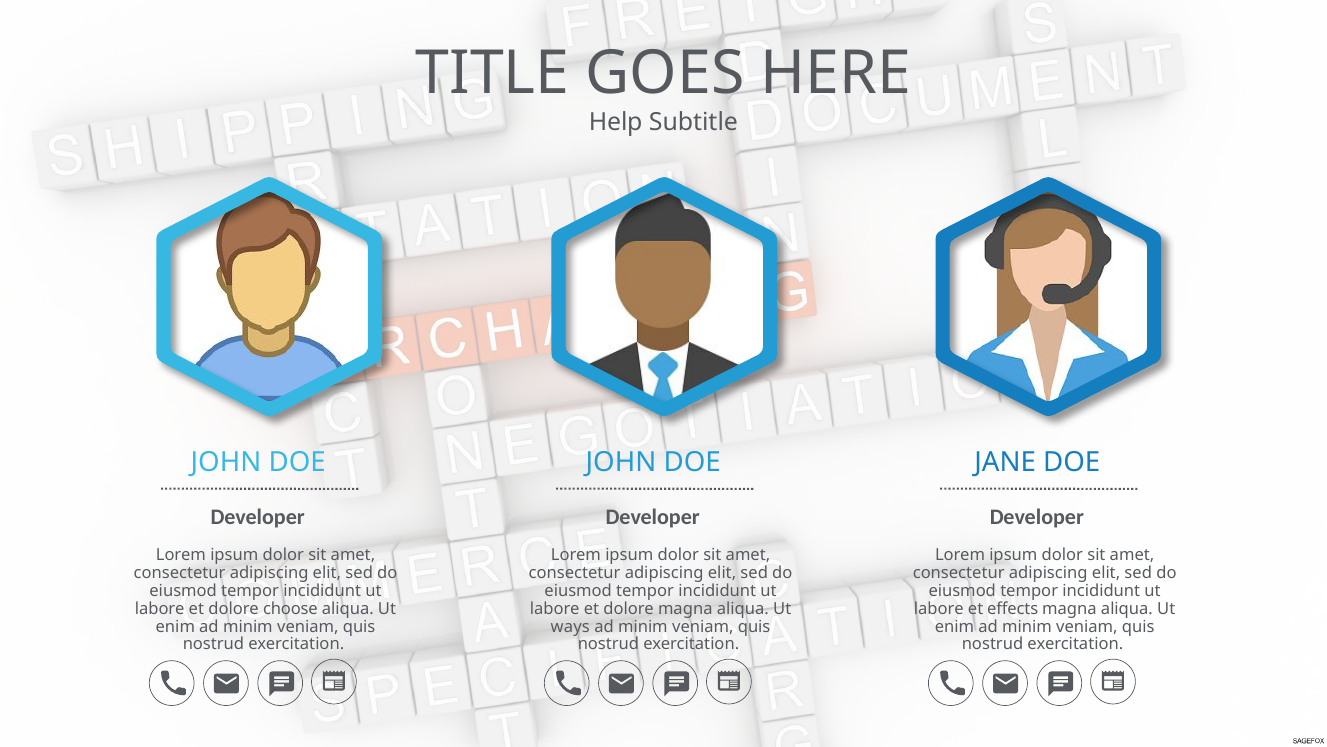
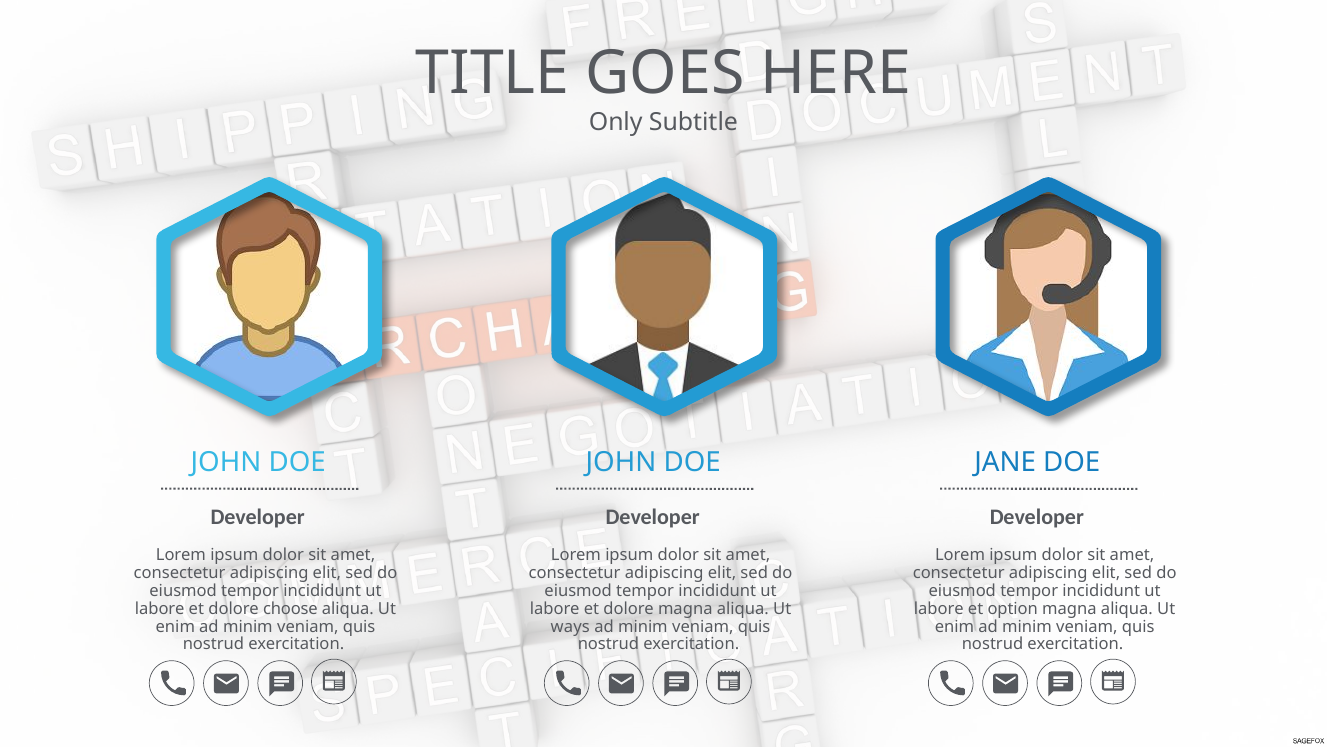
Help: Help -> Only
effects: effects -> option
